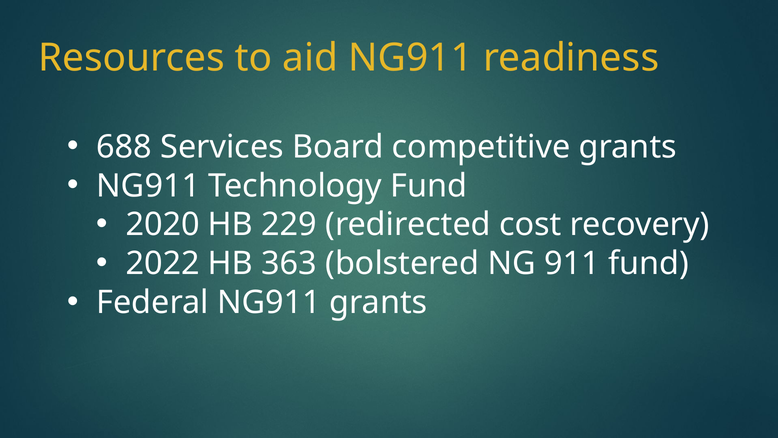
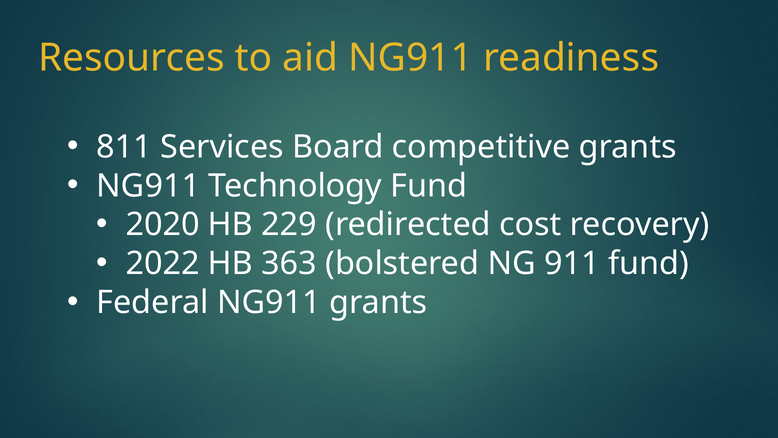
688: 688 -> 811
